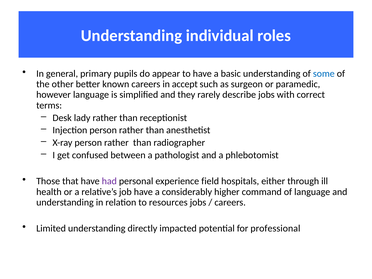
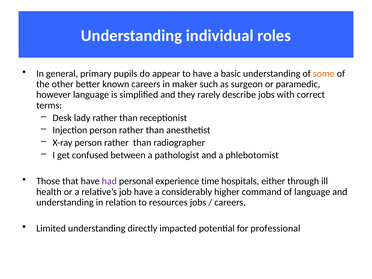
some colour: blue -> orange
accept: accept -> maker
field: field -> time
